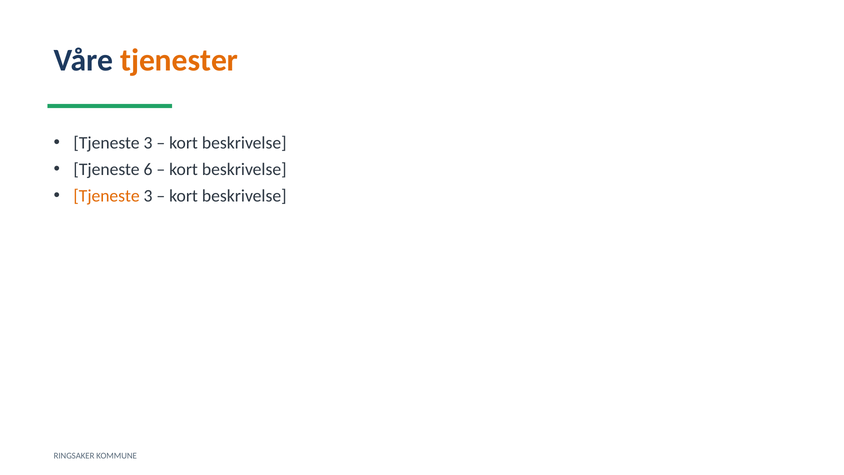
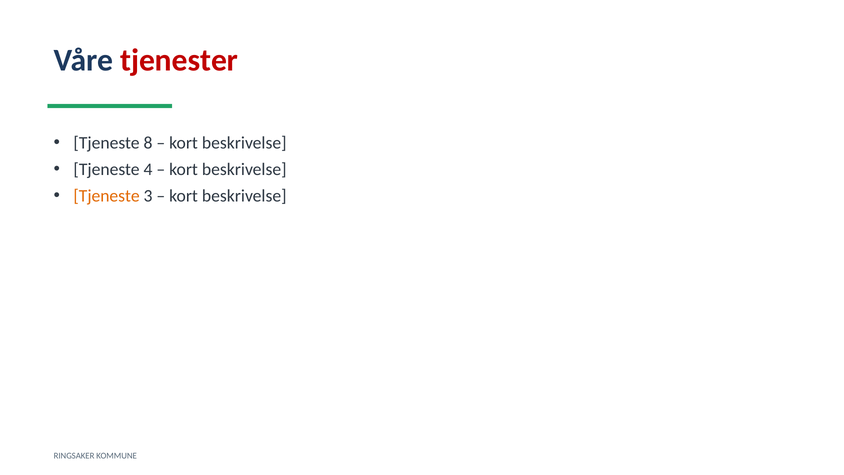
tjenester colour: orange -> red
3 at (148, 143): 3 -> 8
6: 6 -> 4
